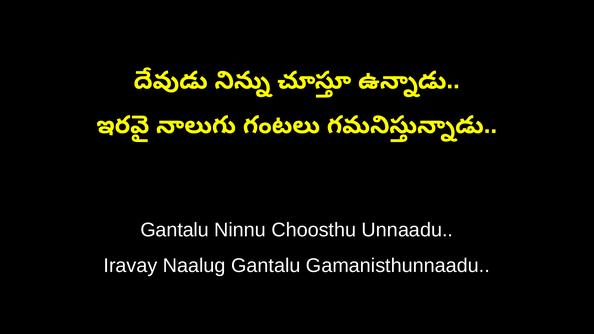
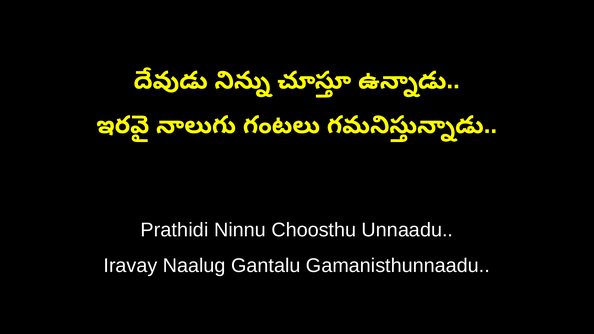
Gantalu at (175, 230): Gantalu -> Prathidi
